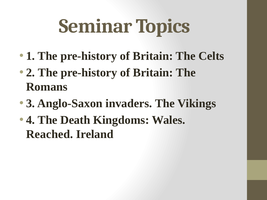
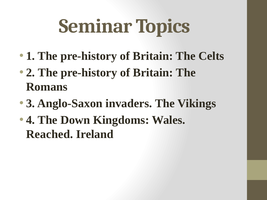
Death: Death -> Down
